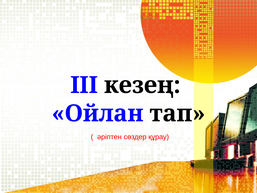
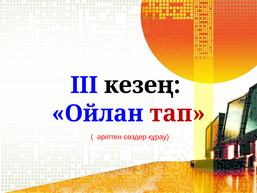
тап colour: black -> red
